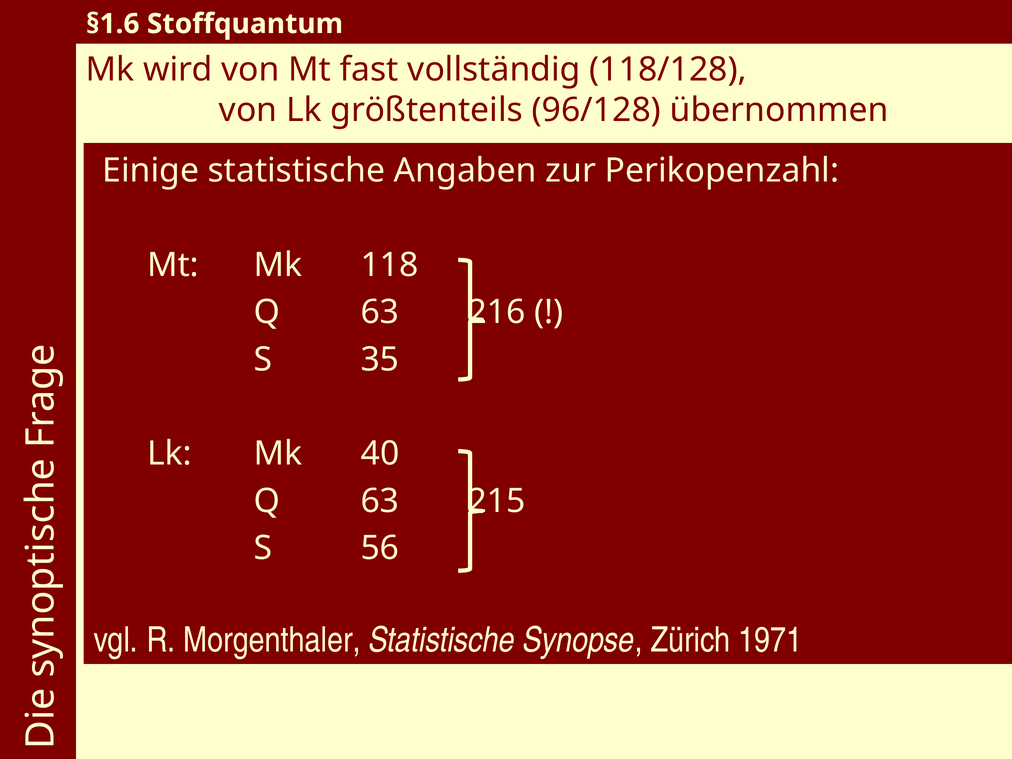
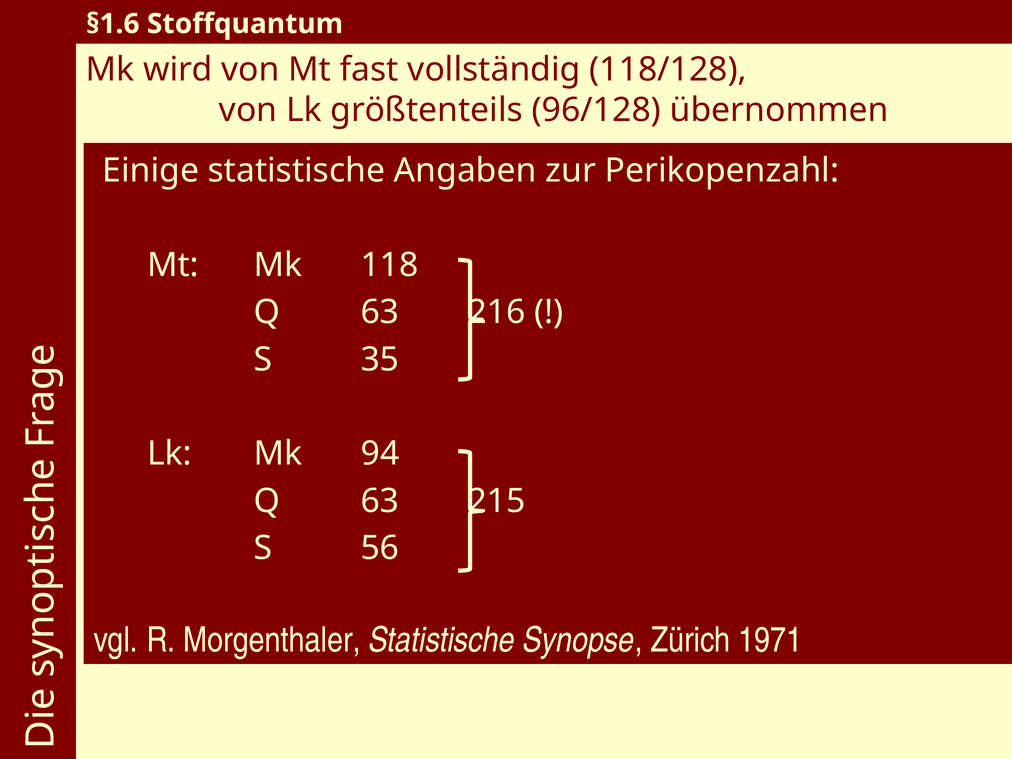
40: 40 -> 94
